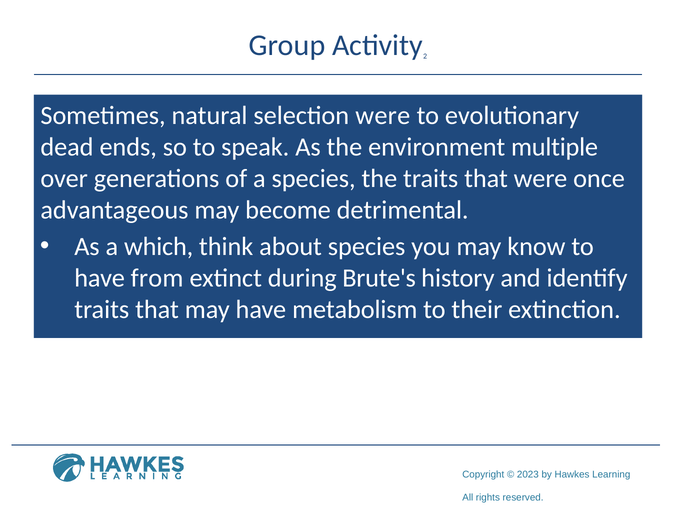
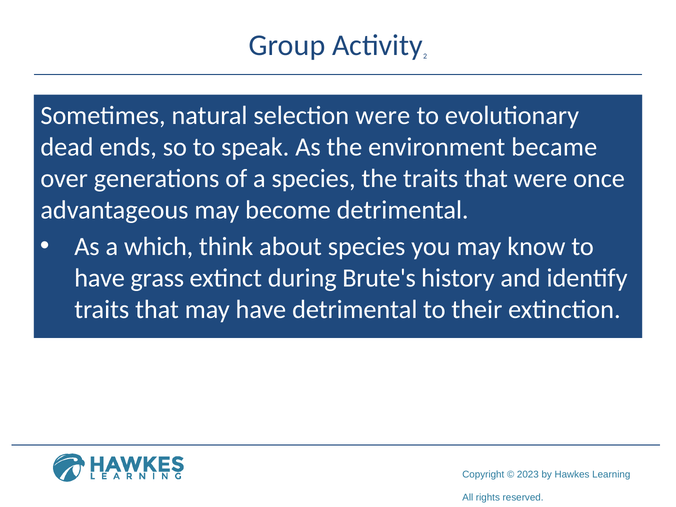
multiple: multiple -> became
from: from -> grass
have metabolism: metabolism -> detrimental
